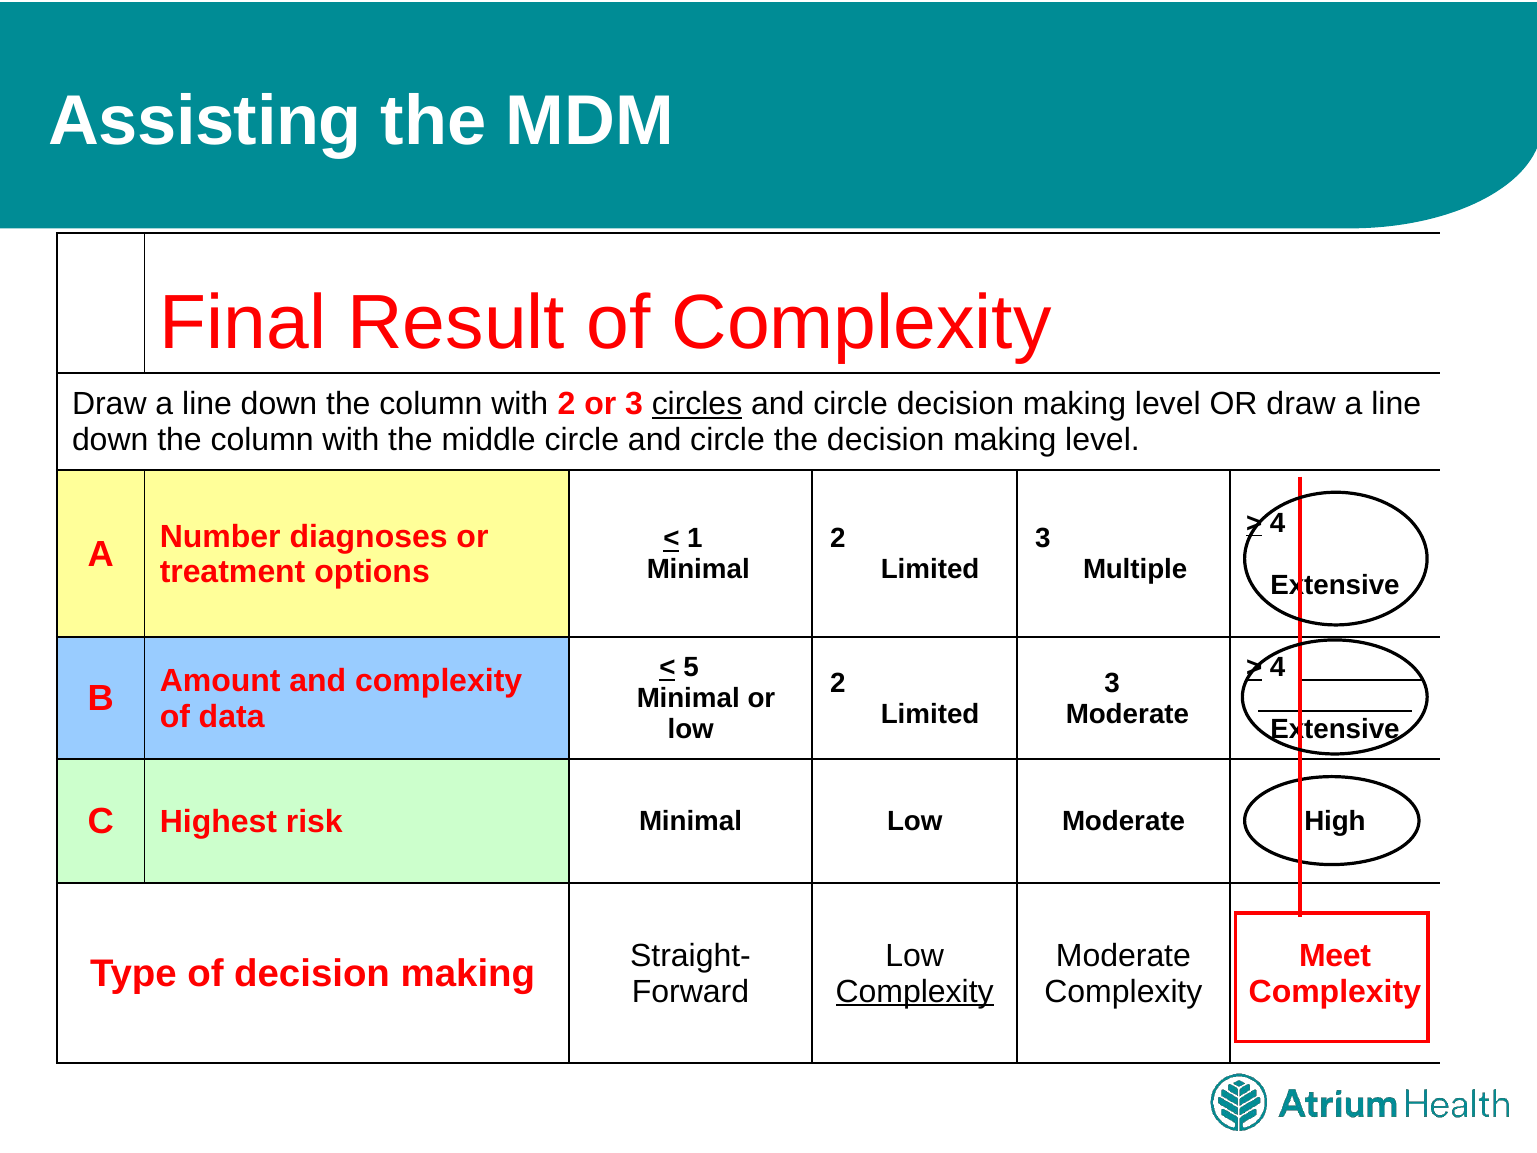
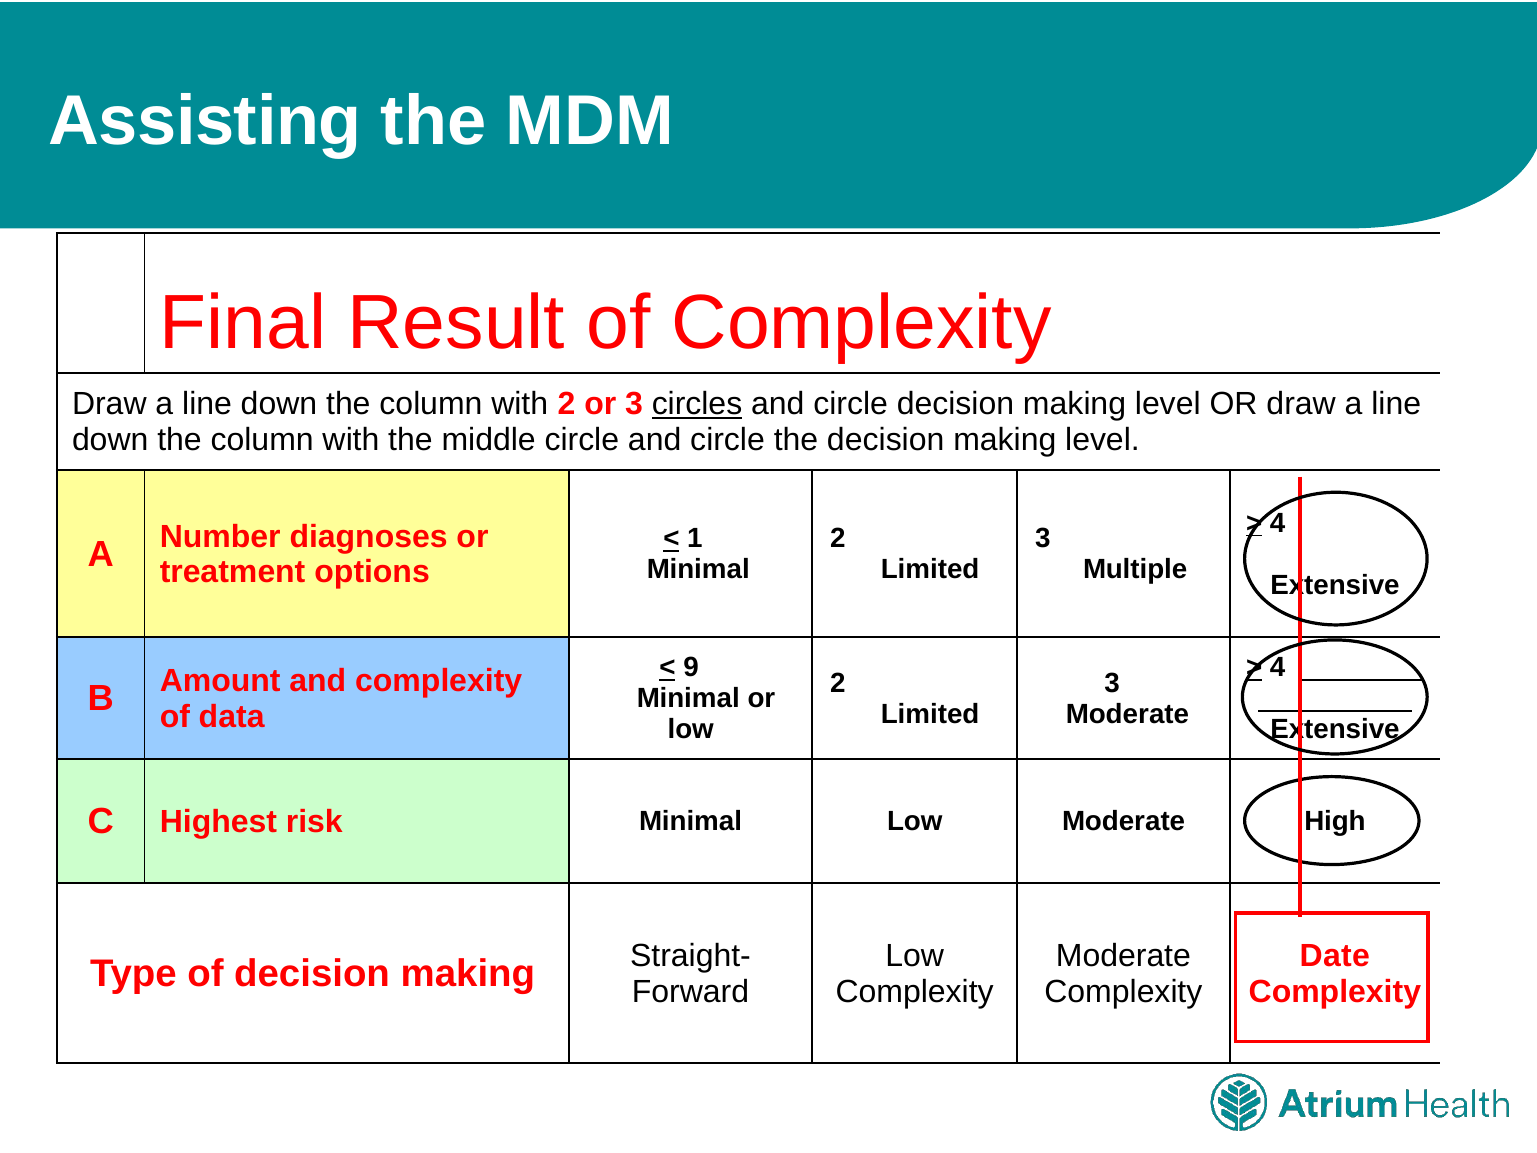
5: 5 -> 9
Meet: Meet -> Date
Complexity at (915, 991) underline: present -> none
